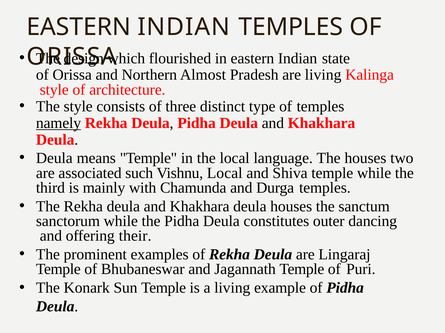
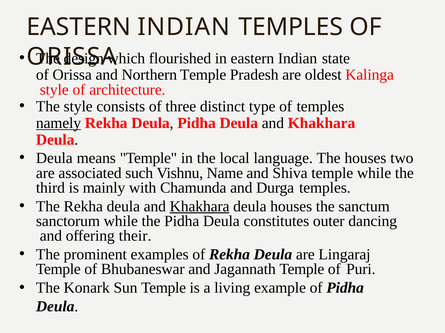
Northern Almost: Almost -> Temple
are living: living -> oldest
Vishnu Local: Local -> Name
Khakhara at (200, 207) underline: none -> present
